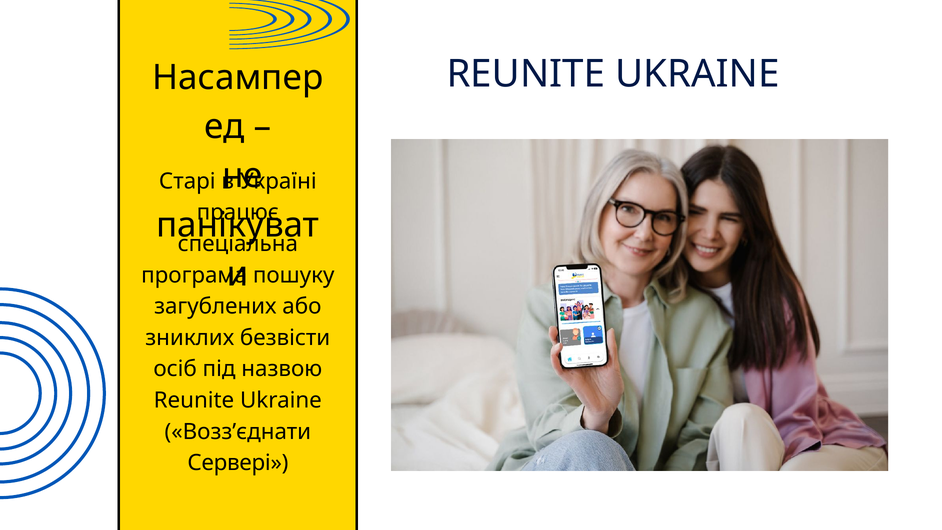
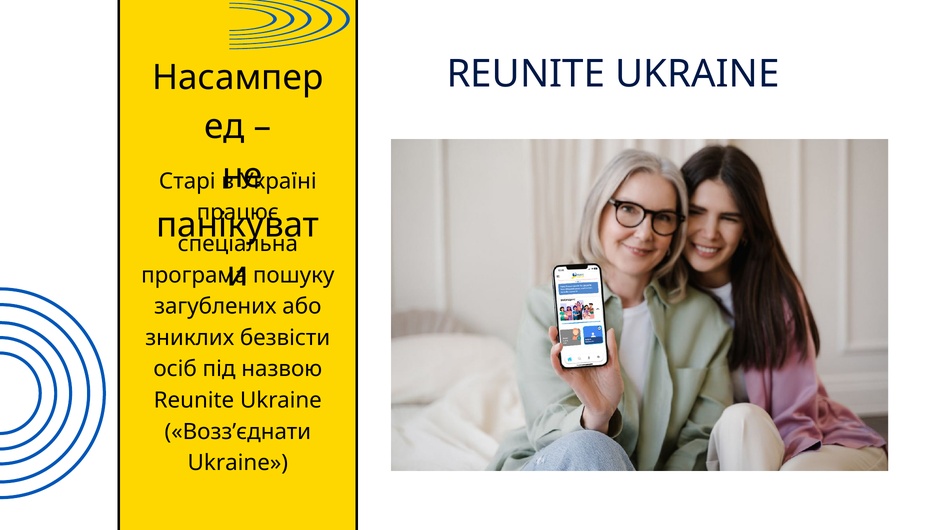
Сервері at (238, 463): Сервері -> Ukraine
